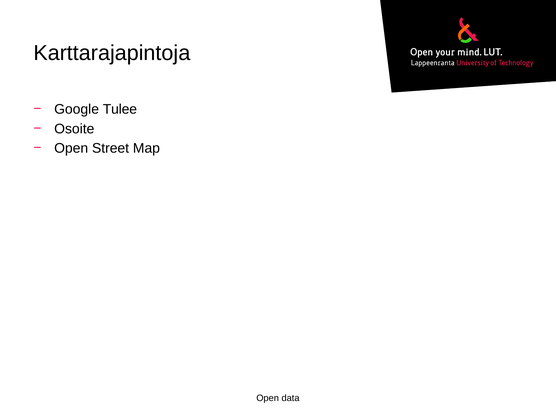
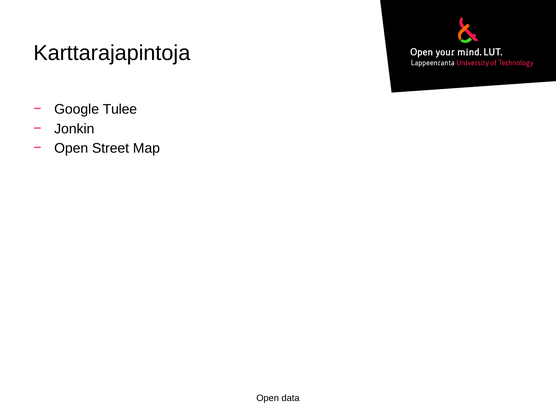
Osoite: Osoite -> Jonkin
